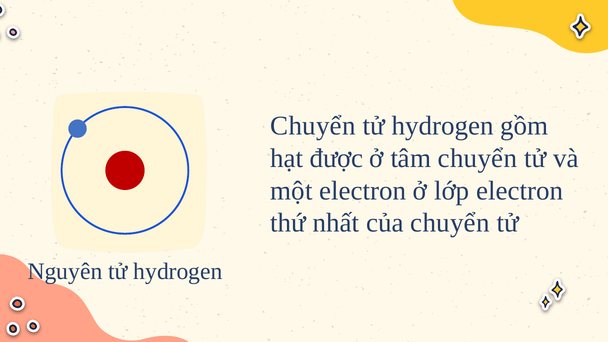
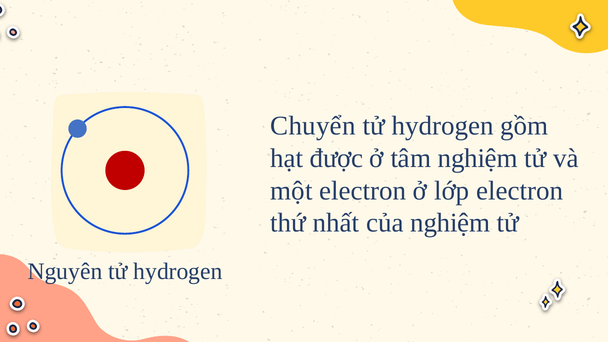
tâm chuyển: chuyển -> nghiệm
của chuyển: chuyển -> nghiệm
